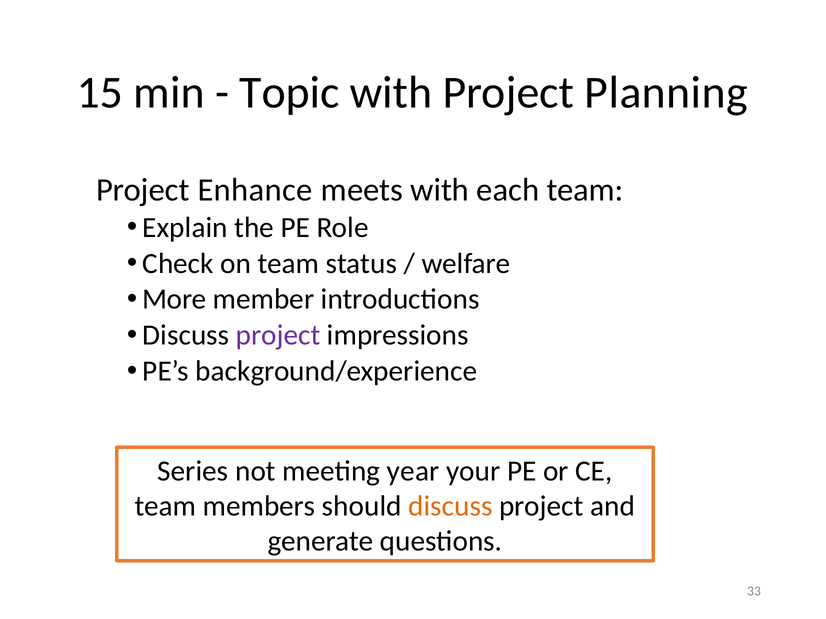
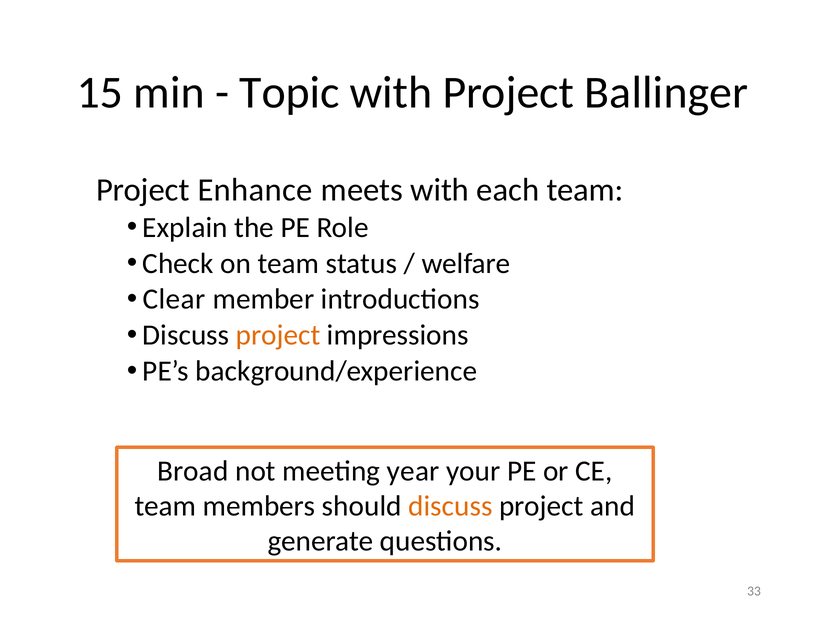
Planning: Planning -> Ballinger
More: More -> Clear
project at (278, 336) colour: purple -> orange
Series: Series -> Broad
